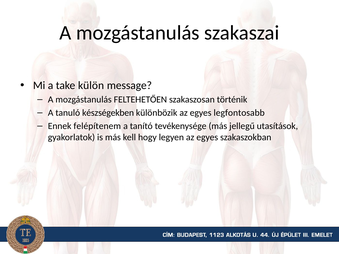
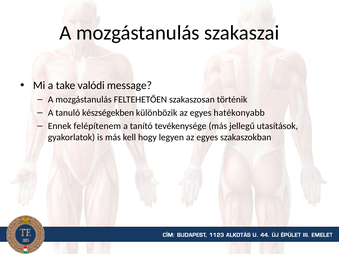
külön: külön -> valódi
legfontosabb: legfontosabb -> hatékonyabb
